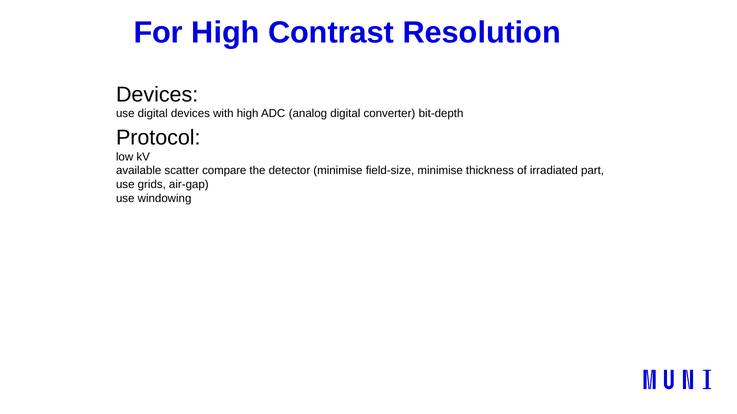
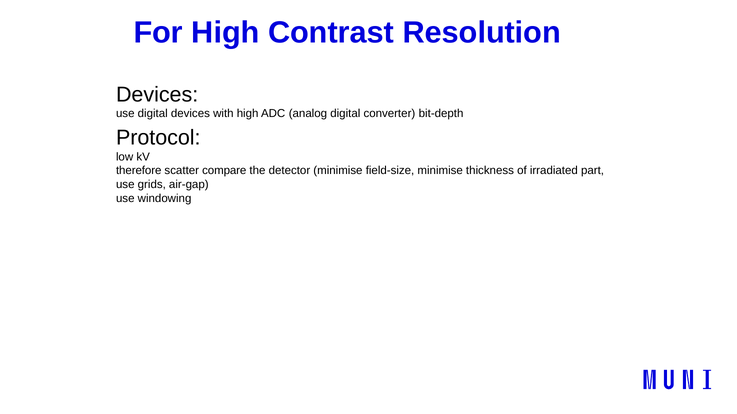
available: available -> therefore
